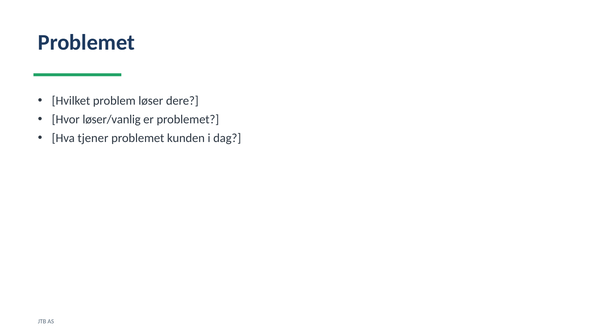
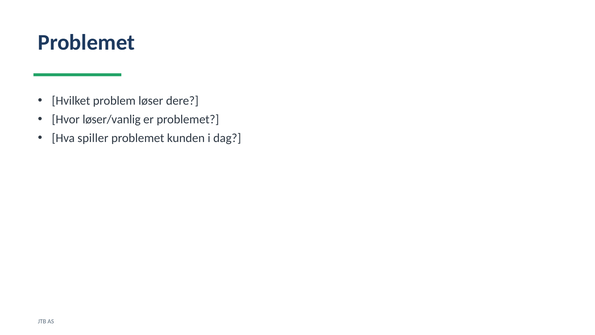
tjener: tjener -> spiller
